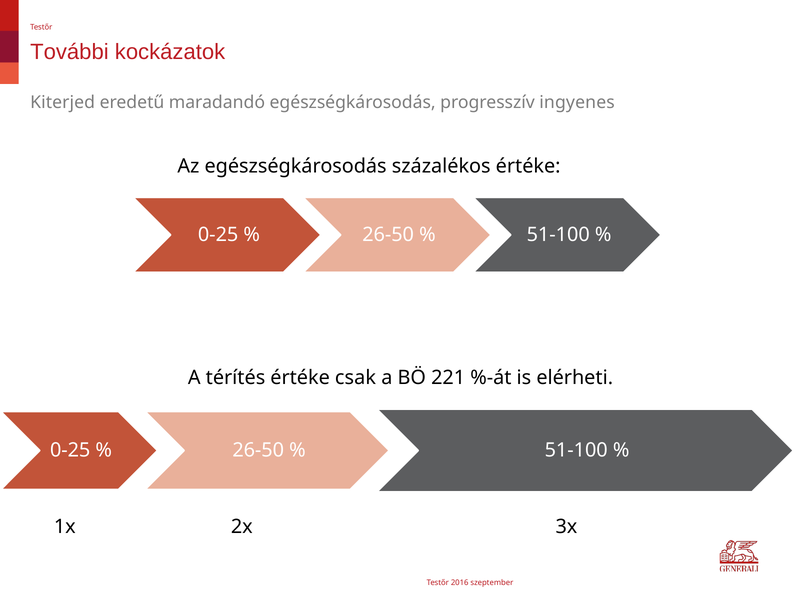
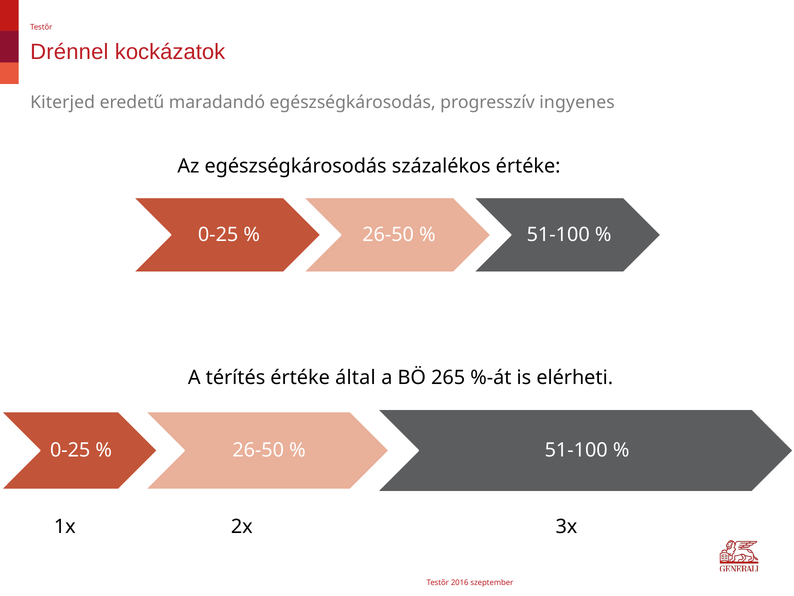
További: További -> Drénnel
csak: csak -> által
221: 221 -> 265
